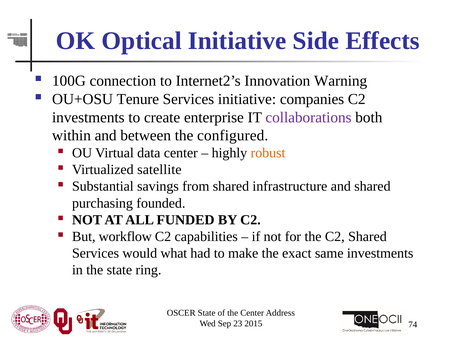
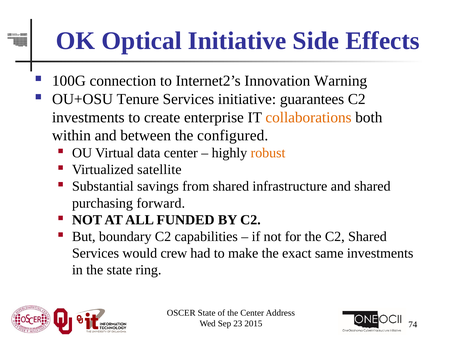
companies: companies -> guarantees
collaborations colour: purple -> orange
founded: founded -> forward
workflow: workflow -> boundary
what: what -> crew
